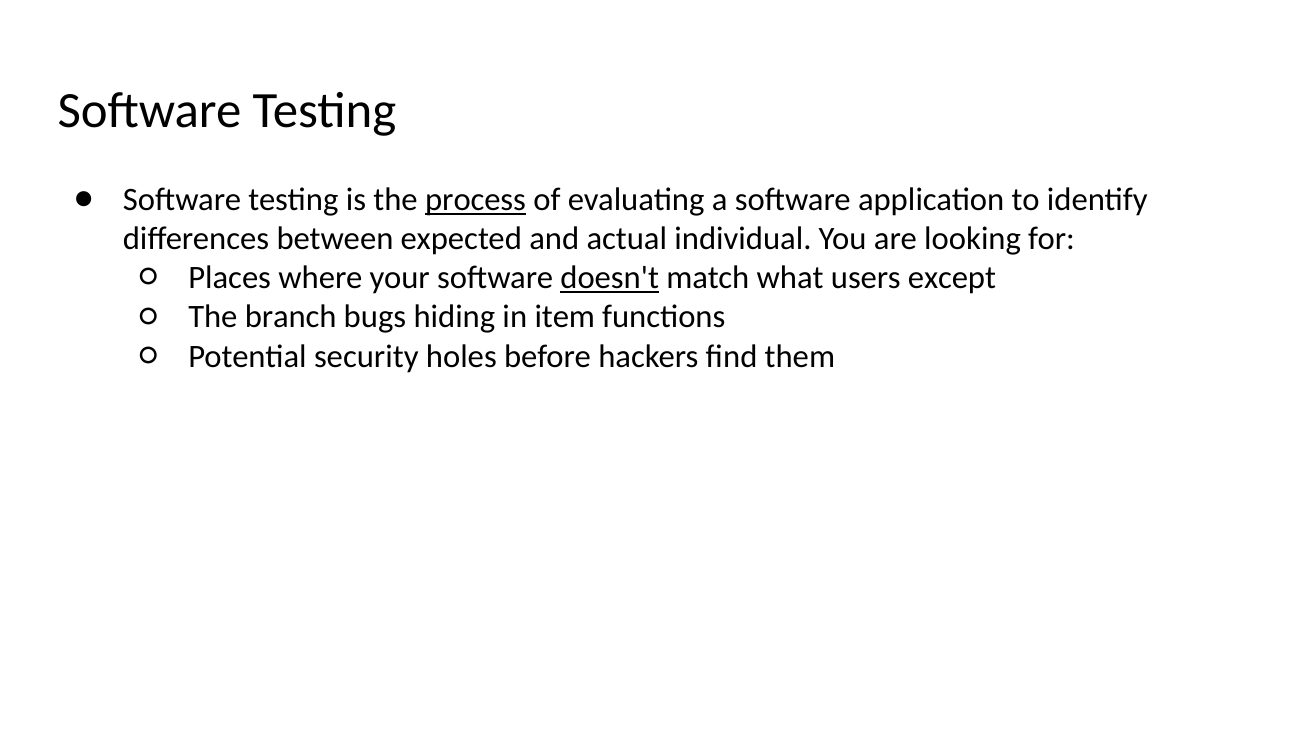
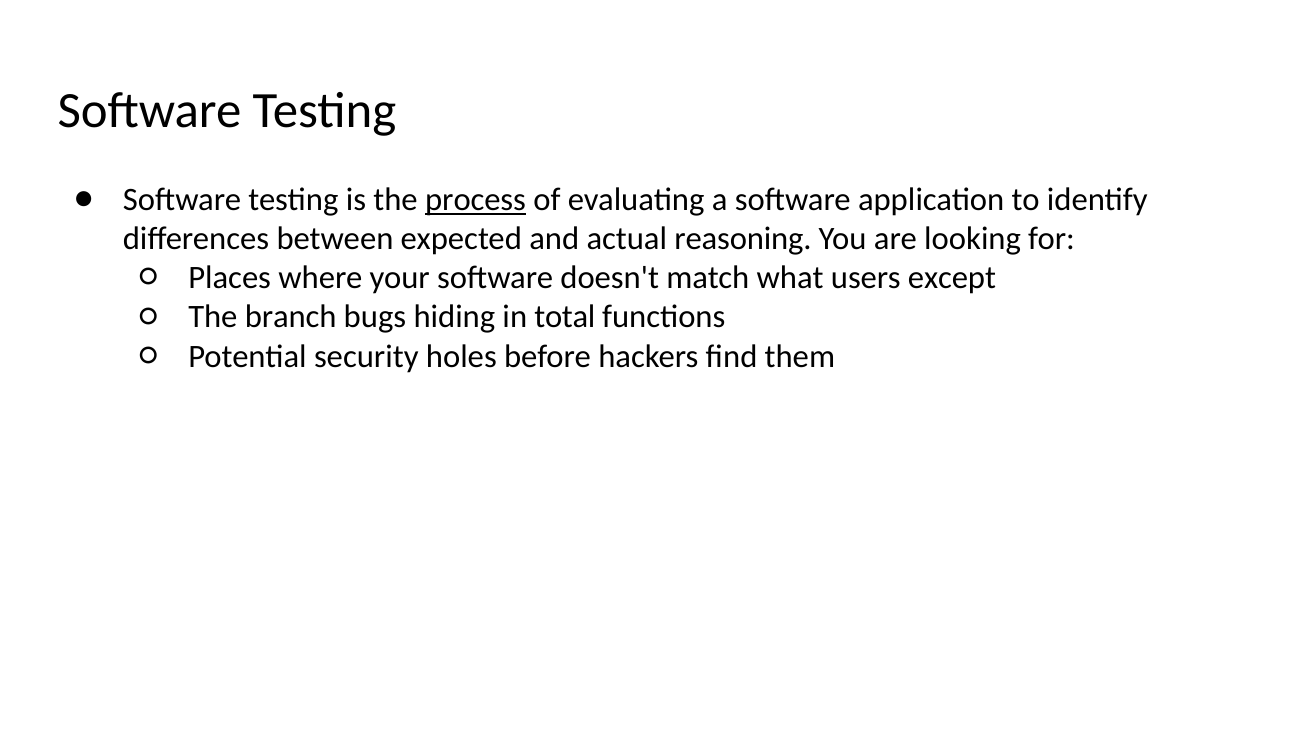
individual: individual -> reasoning
doesn't underline: present -> none
item: item -> total
